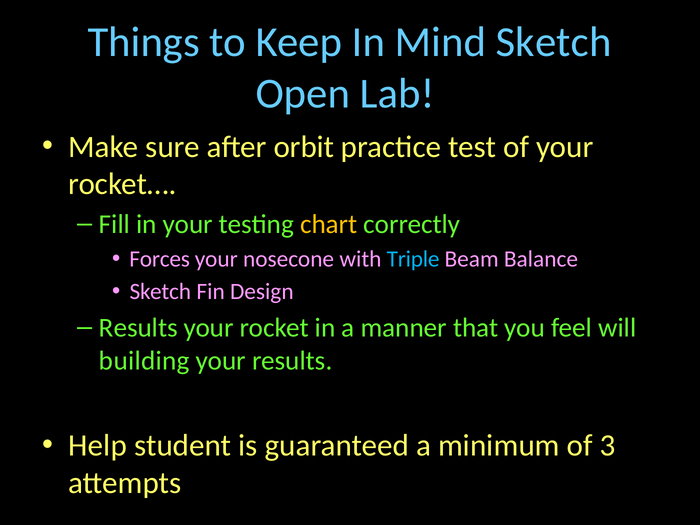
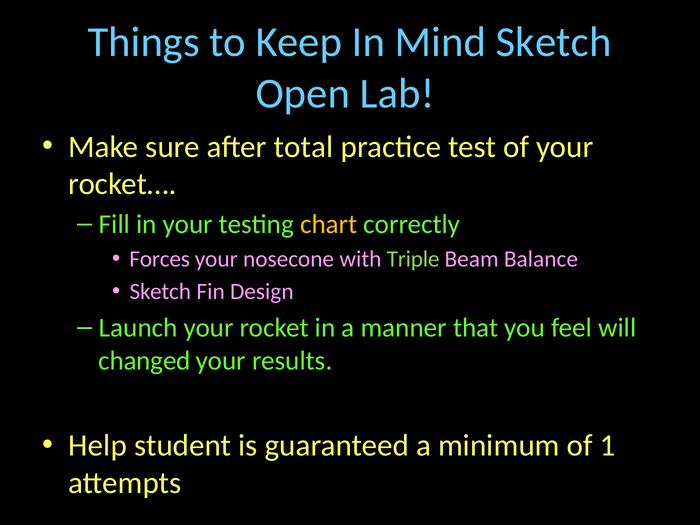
orbit: orbit -> total
Triple colour: light blue -> light green
Results at (138, 328): Results -> Launch
building: building -> changed
3: 3 -> 1
